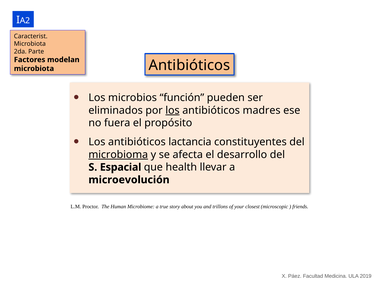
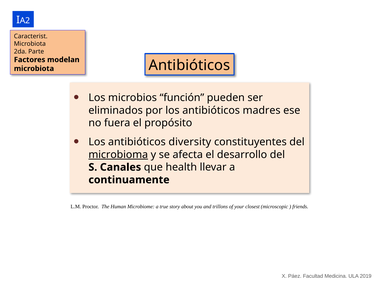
los at (173, 110) underline: present -> none
lactancia: lactancia -> diversity
Espacial: Espacial -> Canales
microevolución: microevolución -> continuamente
